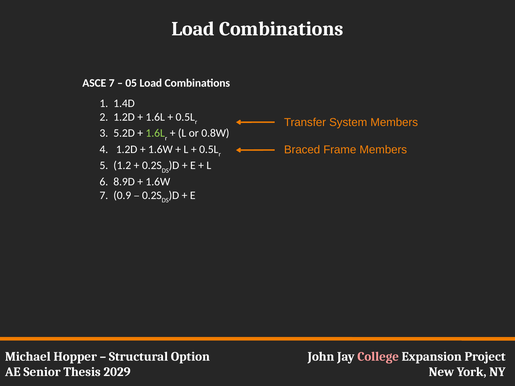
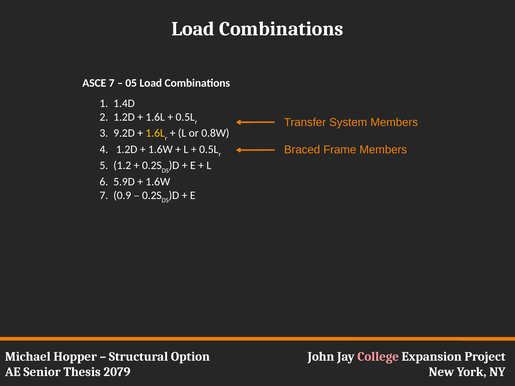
5.2D: 5.2D -> 9.2D
1.6L at (155, 133) colour: light green -> yellow
8.9D: 8.9D -> 5.9D
2029: 2029 -> 2079
